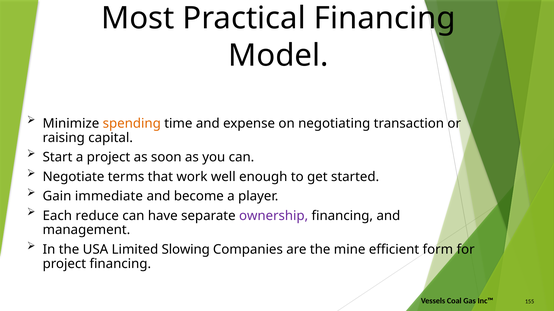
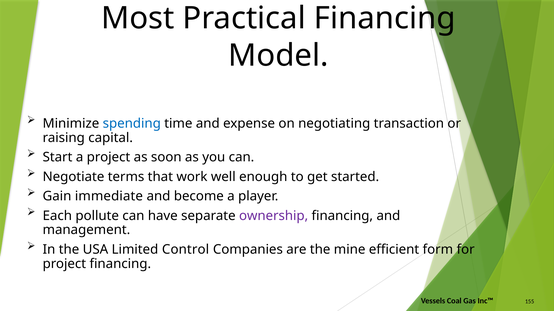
spending colour: orange -> blue
reduce: reduce -> pollute
Slowing: Slowing -> Control
